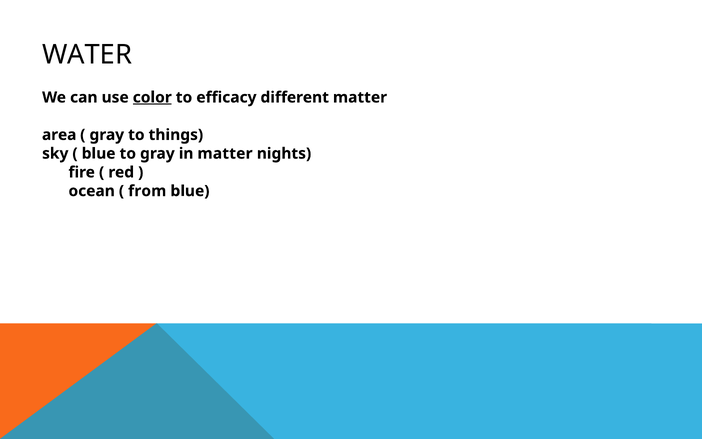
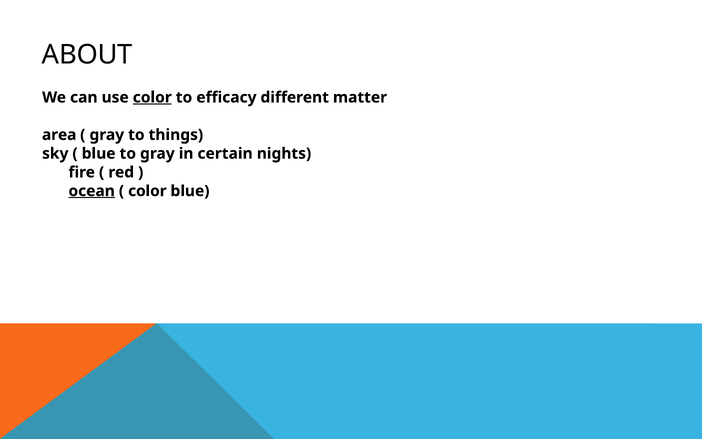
WATER: WATER -> ABOUT
in matter: matter -> certain
ocean underline: none -> present
from at (147, 191): from -> color
